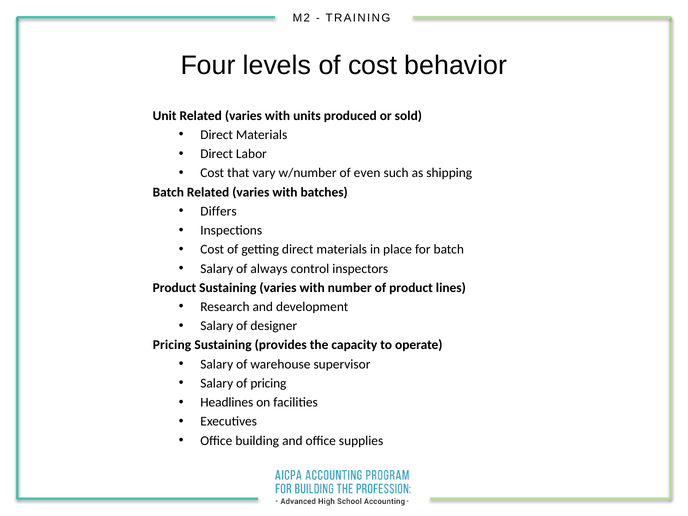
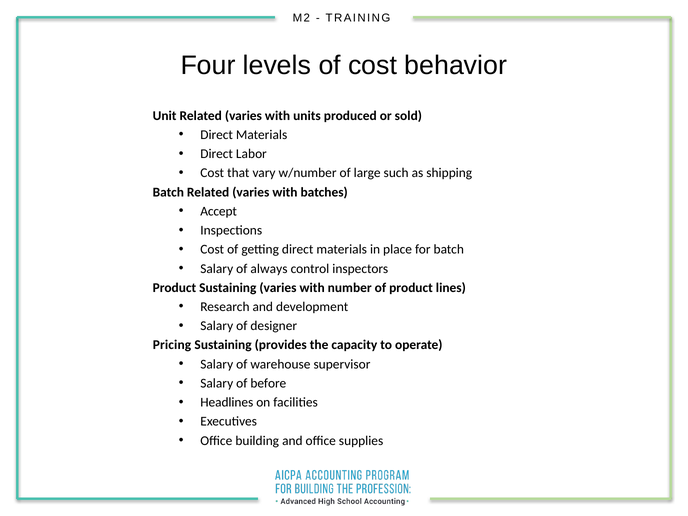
even: even -> large
Differs: Differs -> Accept
of pricing: pricing -> before
